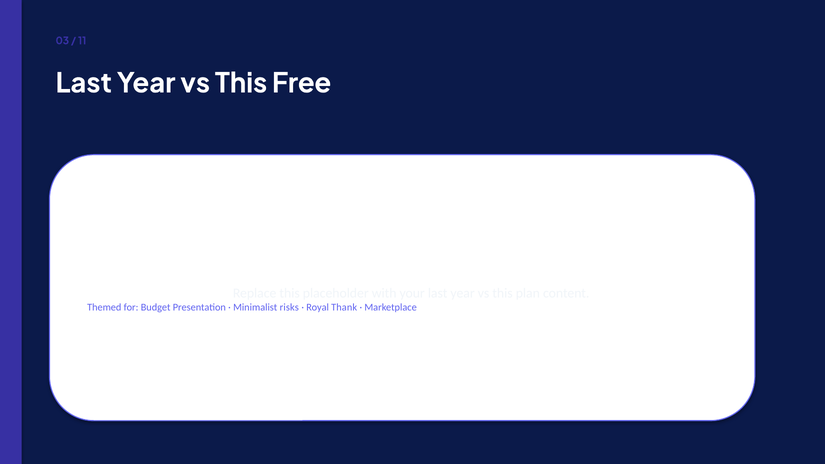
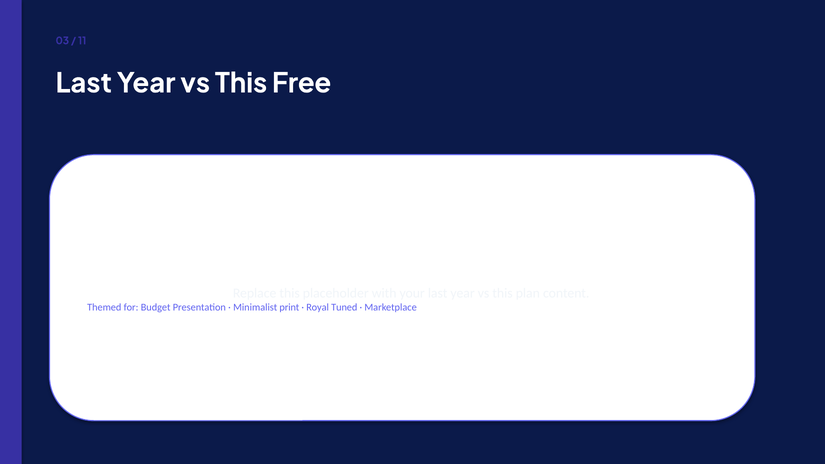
risks: risks -> print
Thank: Thank -> Tuned
